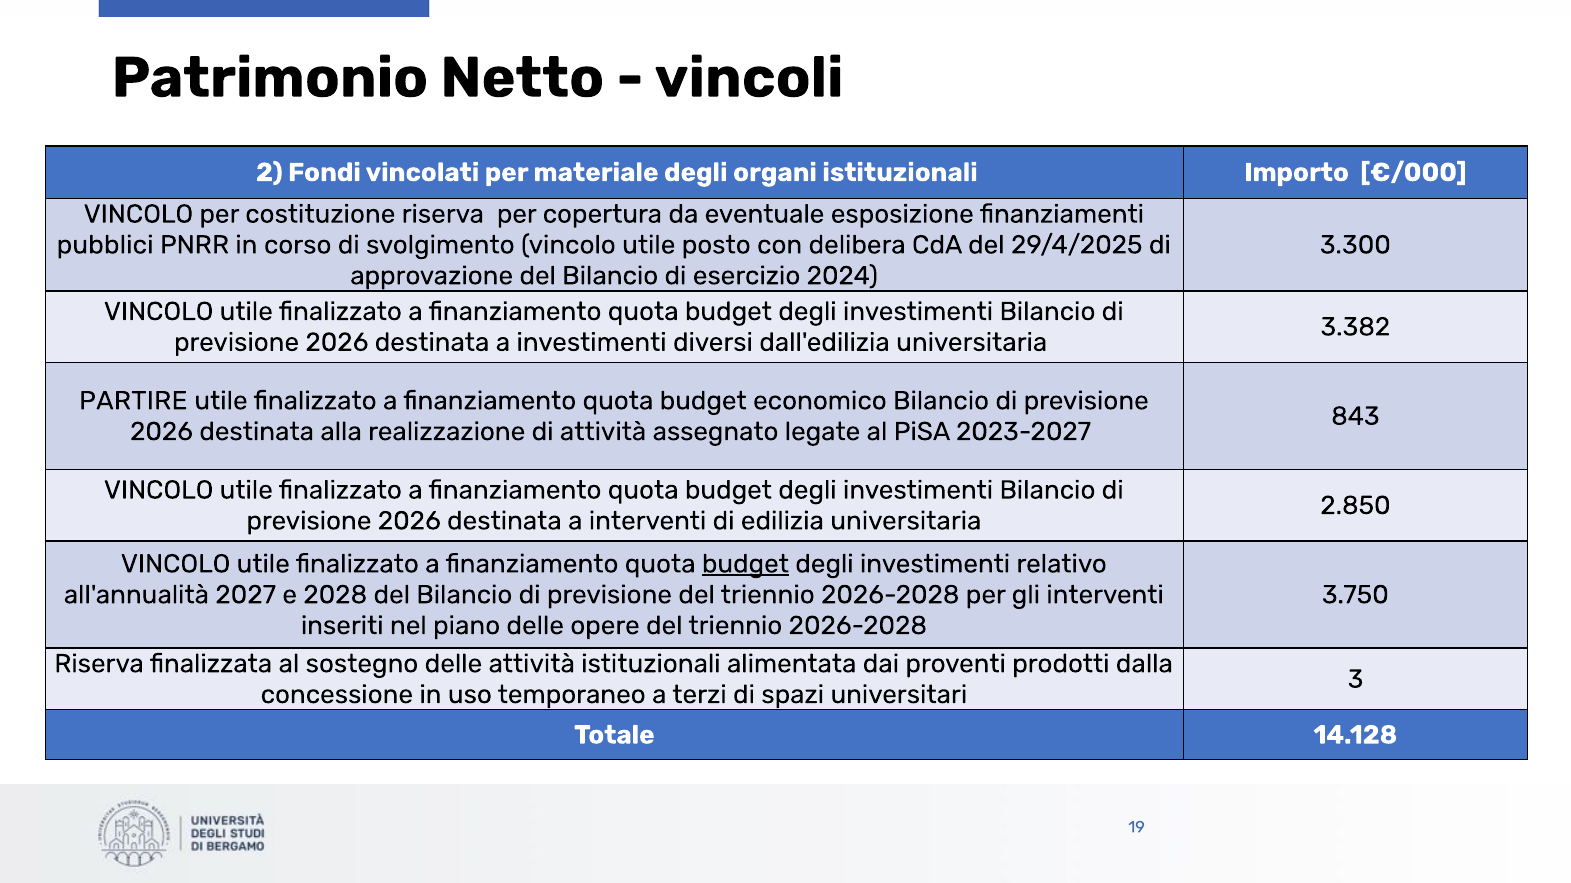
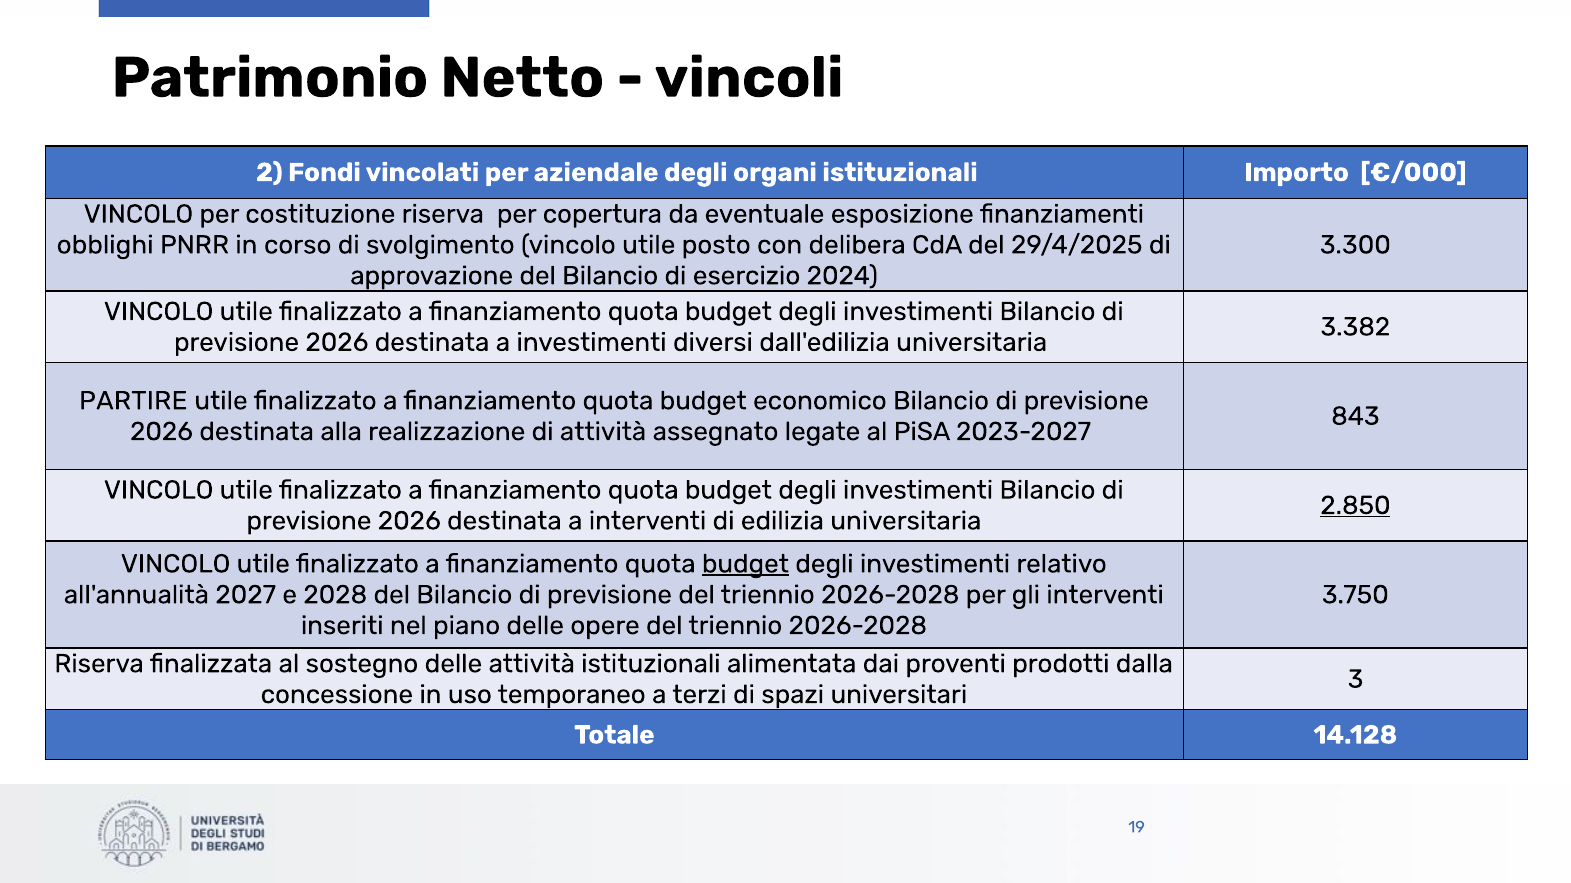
materiale: materiale -> aziendale
pubblici: pubblici -> obblighi
2.850 underline: none -> present
